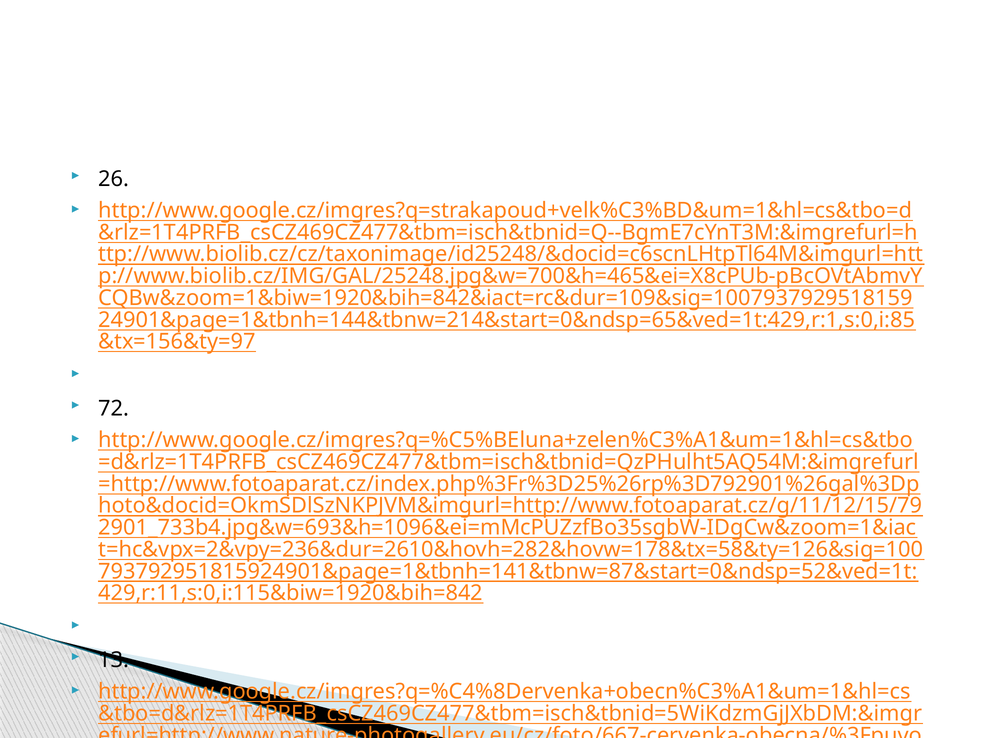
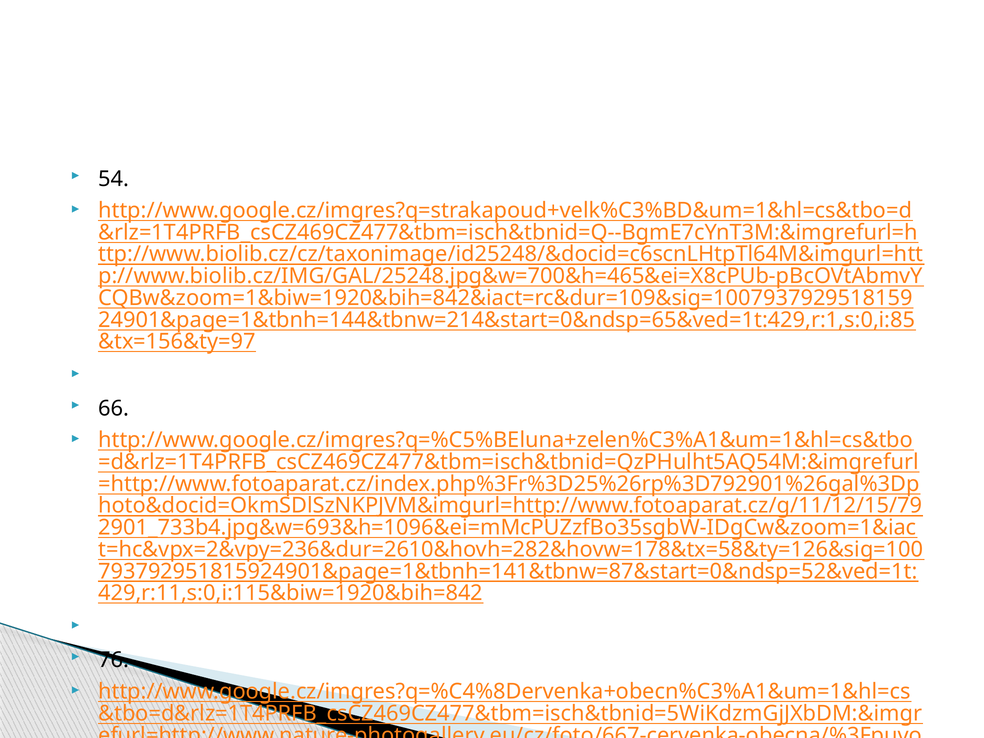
26: 26 -> 54
72: 72 -> 66
13: 13 -> 76
